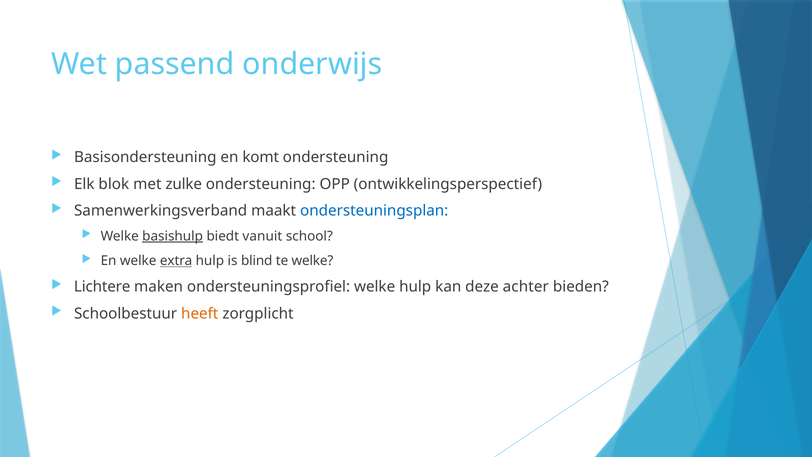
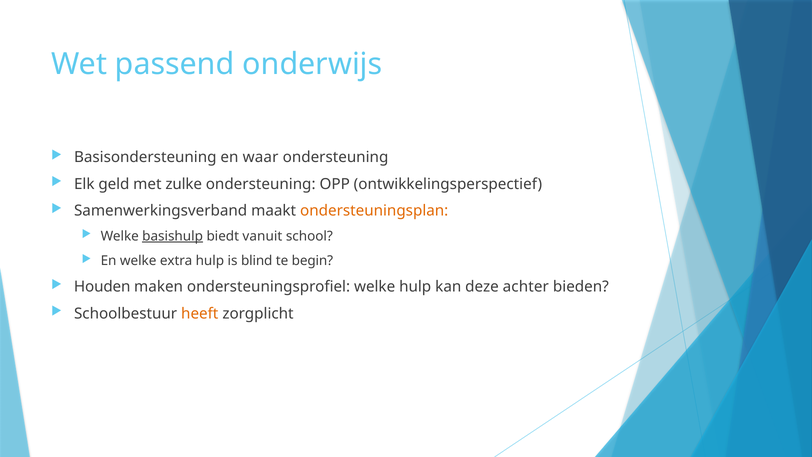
komt: komt -> waar
blok: blok -> geld
ondersteuningsplan colour: blue -> orange
extra underline: present -> none
te welke: welke -> begin
Lichtere: Lichtere -> Houden
